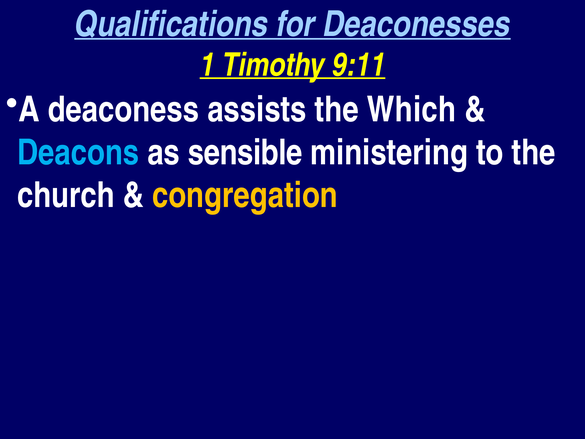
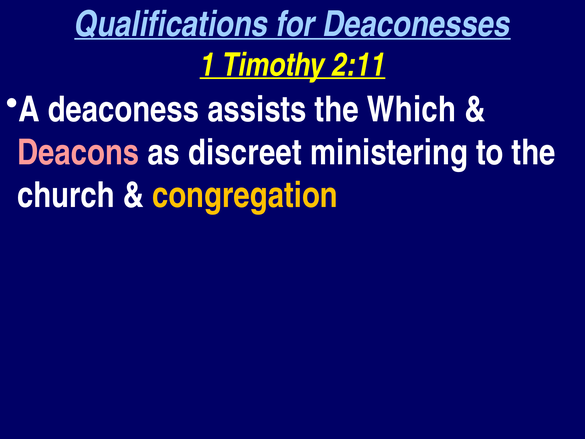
9:11: 9:11 -> 2:11
Deacons colour: light blue -> pink
sensible: sensible -> discreet
